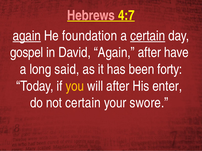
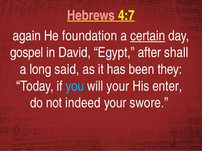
again at (27, 36) underline: present -> none
David Again: Again -> Egypt
have: have -> shall
forty: forty -> they
you colour: yellow -> light blue
will after: after -> your
not certain: certain -> indeed
